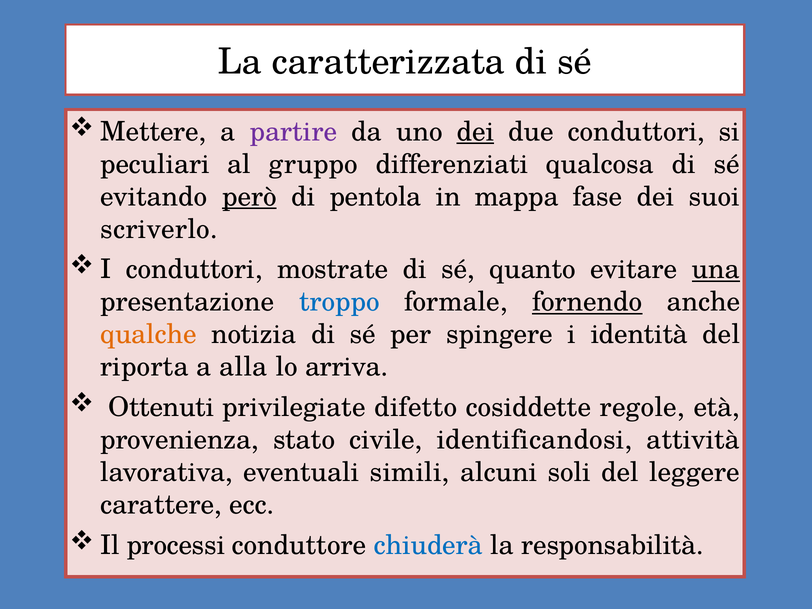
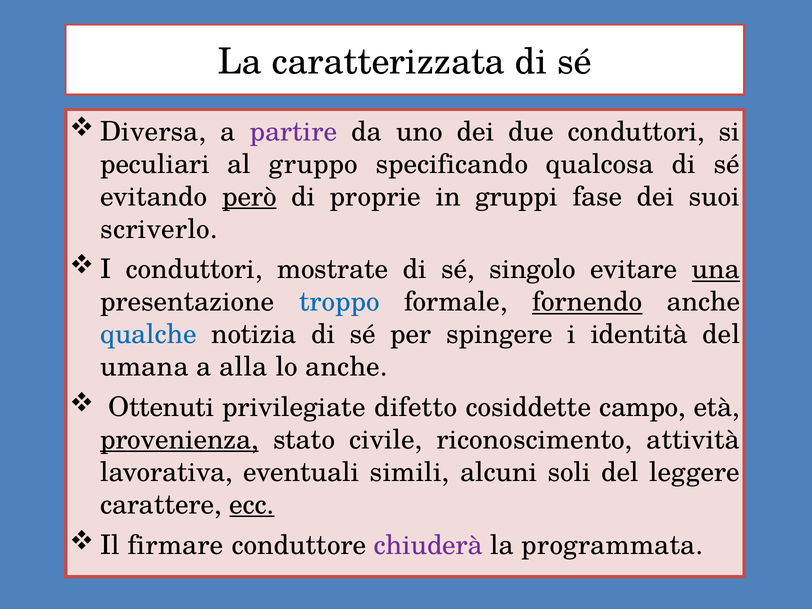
Mettere: Mettere -> Diversa
dei at (475, 132) underline: present -> none
differenziati: differenziati -> specificando
pentola: pentola -> proprie
mappa: mappa -> gruppi
quanto: quanto -> singolo
qualche colour: orange -> blue
riporta: riporta -> umana
lo arriva: arriva -> anche
regole: regole -> campo
provenienza underline: none -> present
identificandosi: identificandosi -> riconoscimento
ecc underline: none -> present
processi: processi -> firmare
chiuderà colour: blue -> purple
responsabilità: responsabilità -> programmata
